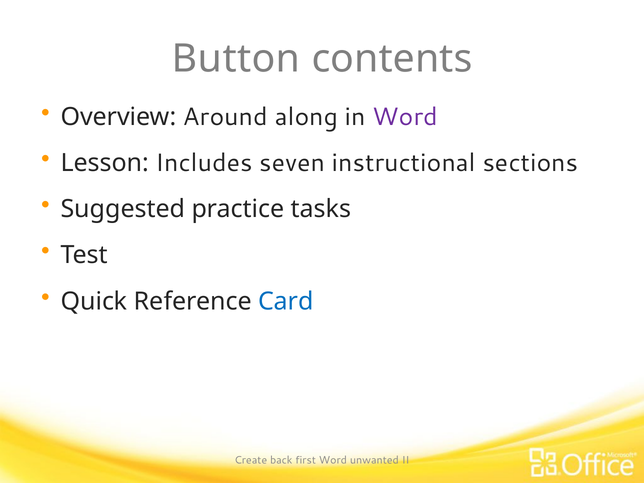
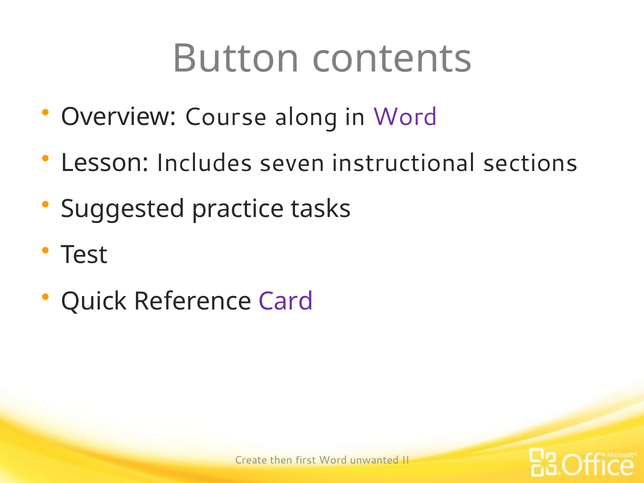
Around: Around -> Course
Card colour: blue -> purple
back: back -> then
